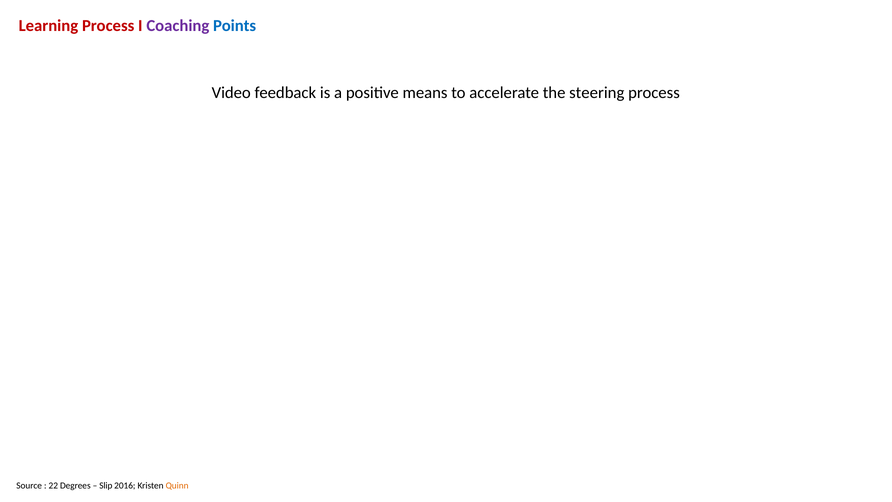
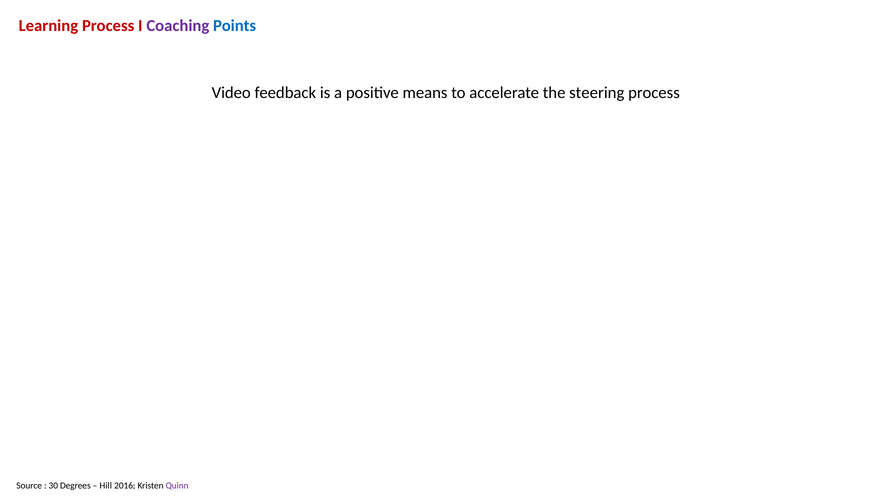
22: 22 -> 30
Slip: Slip -> Hill
Quinn colour: orange -> purple
